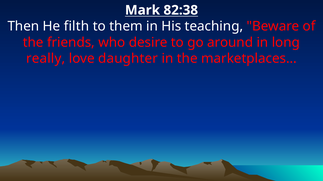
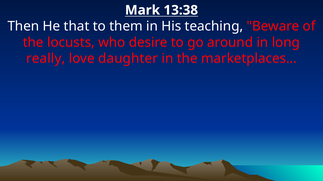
82:38: 82:38 -> 13:38
filth: filth -> that
friends: friends -> locusts
